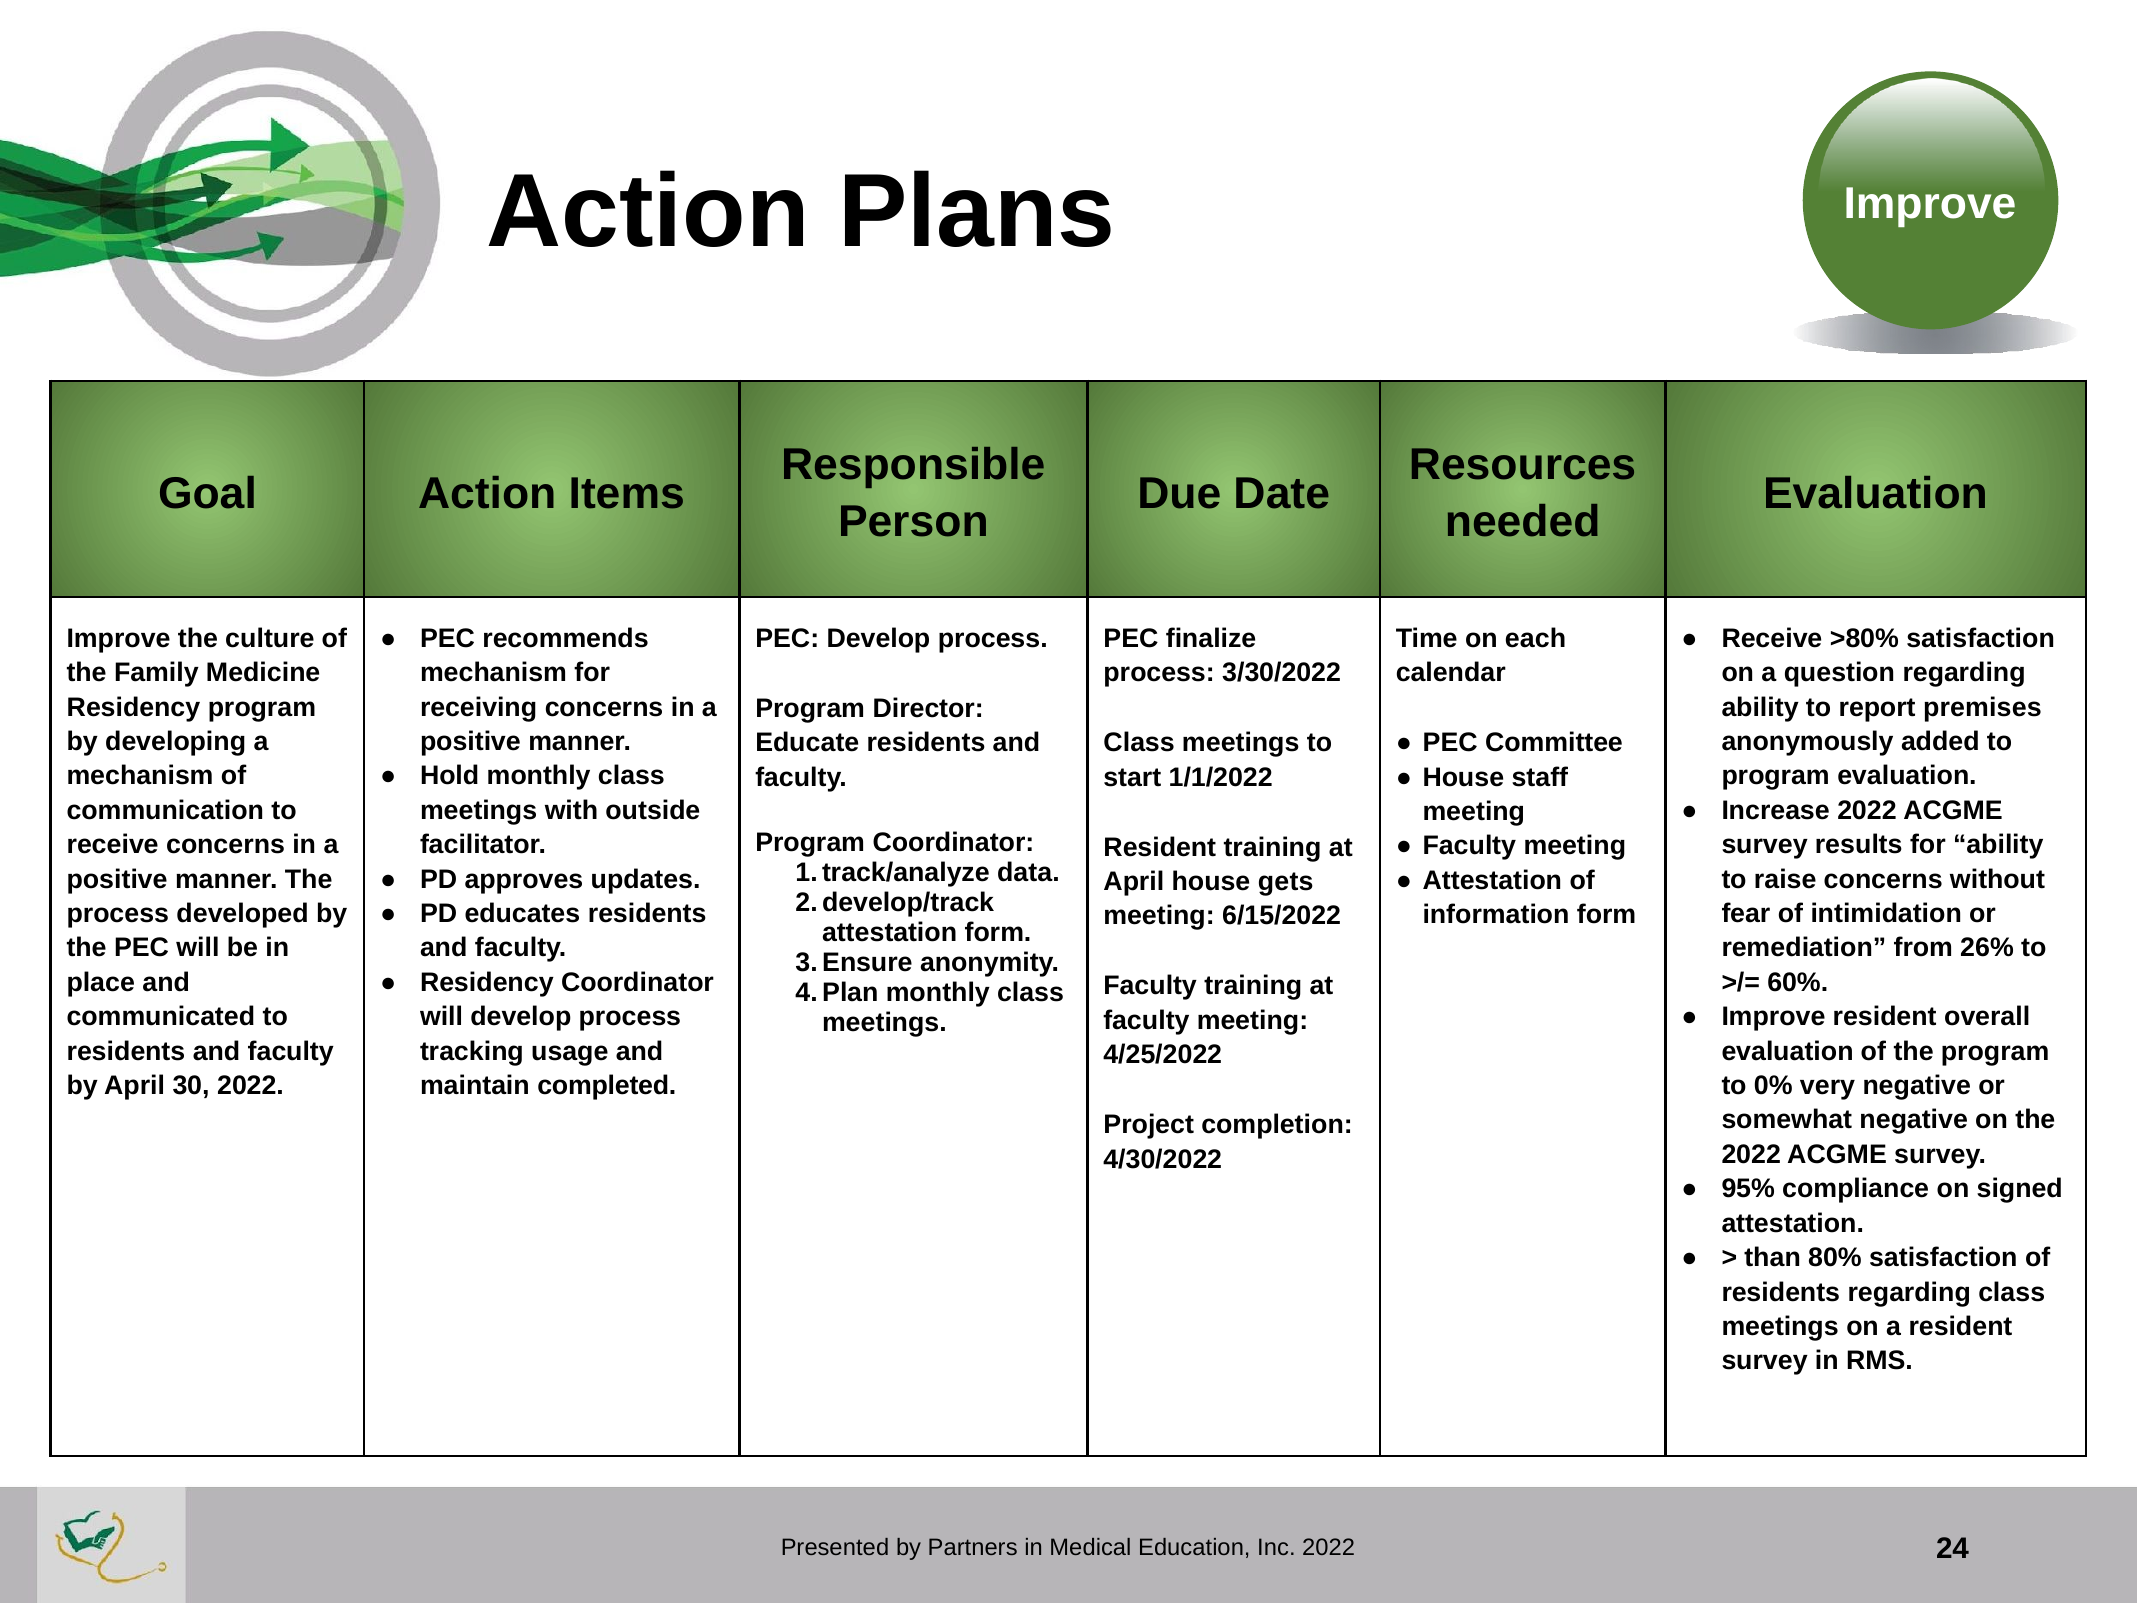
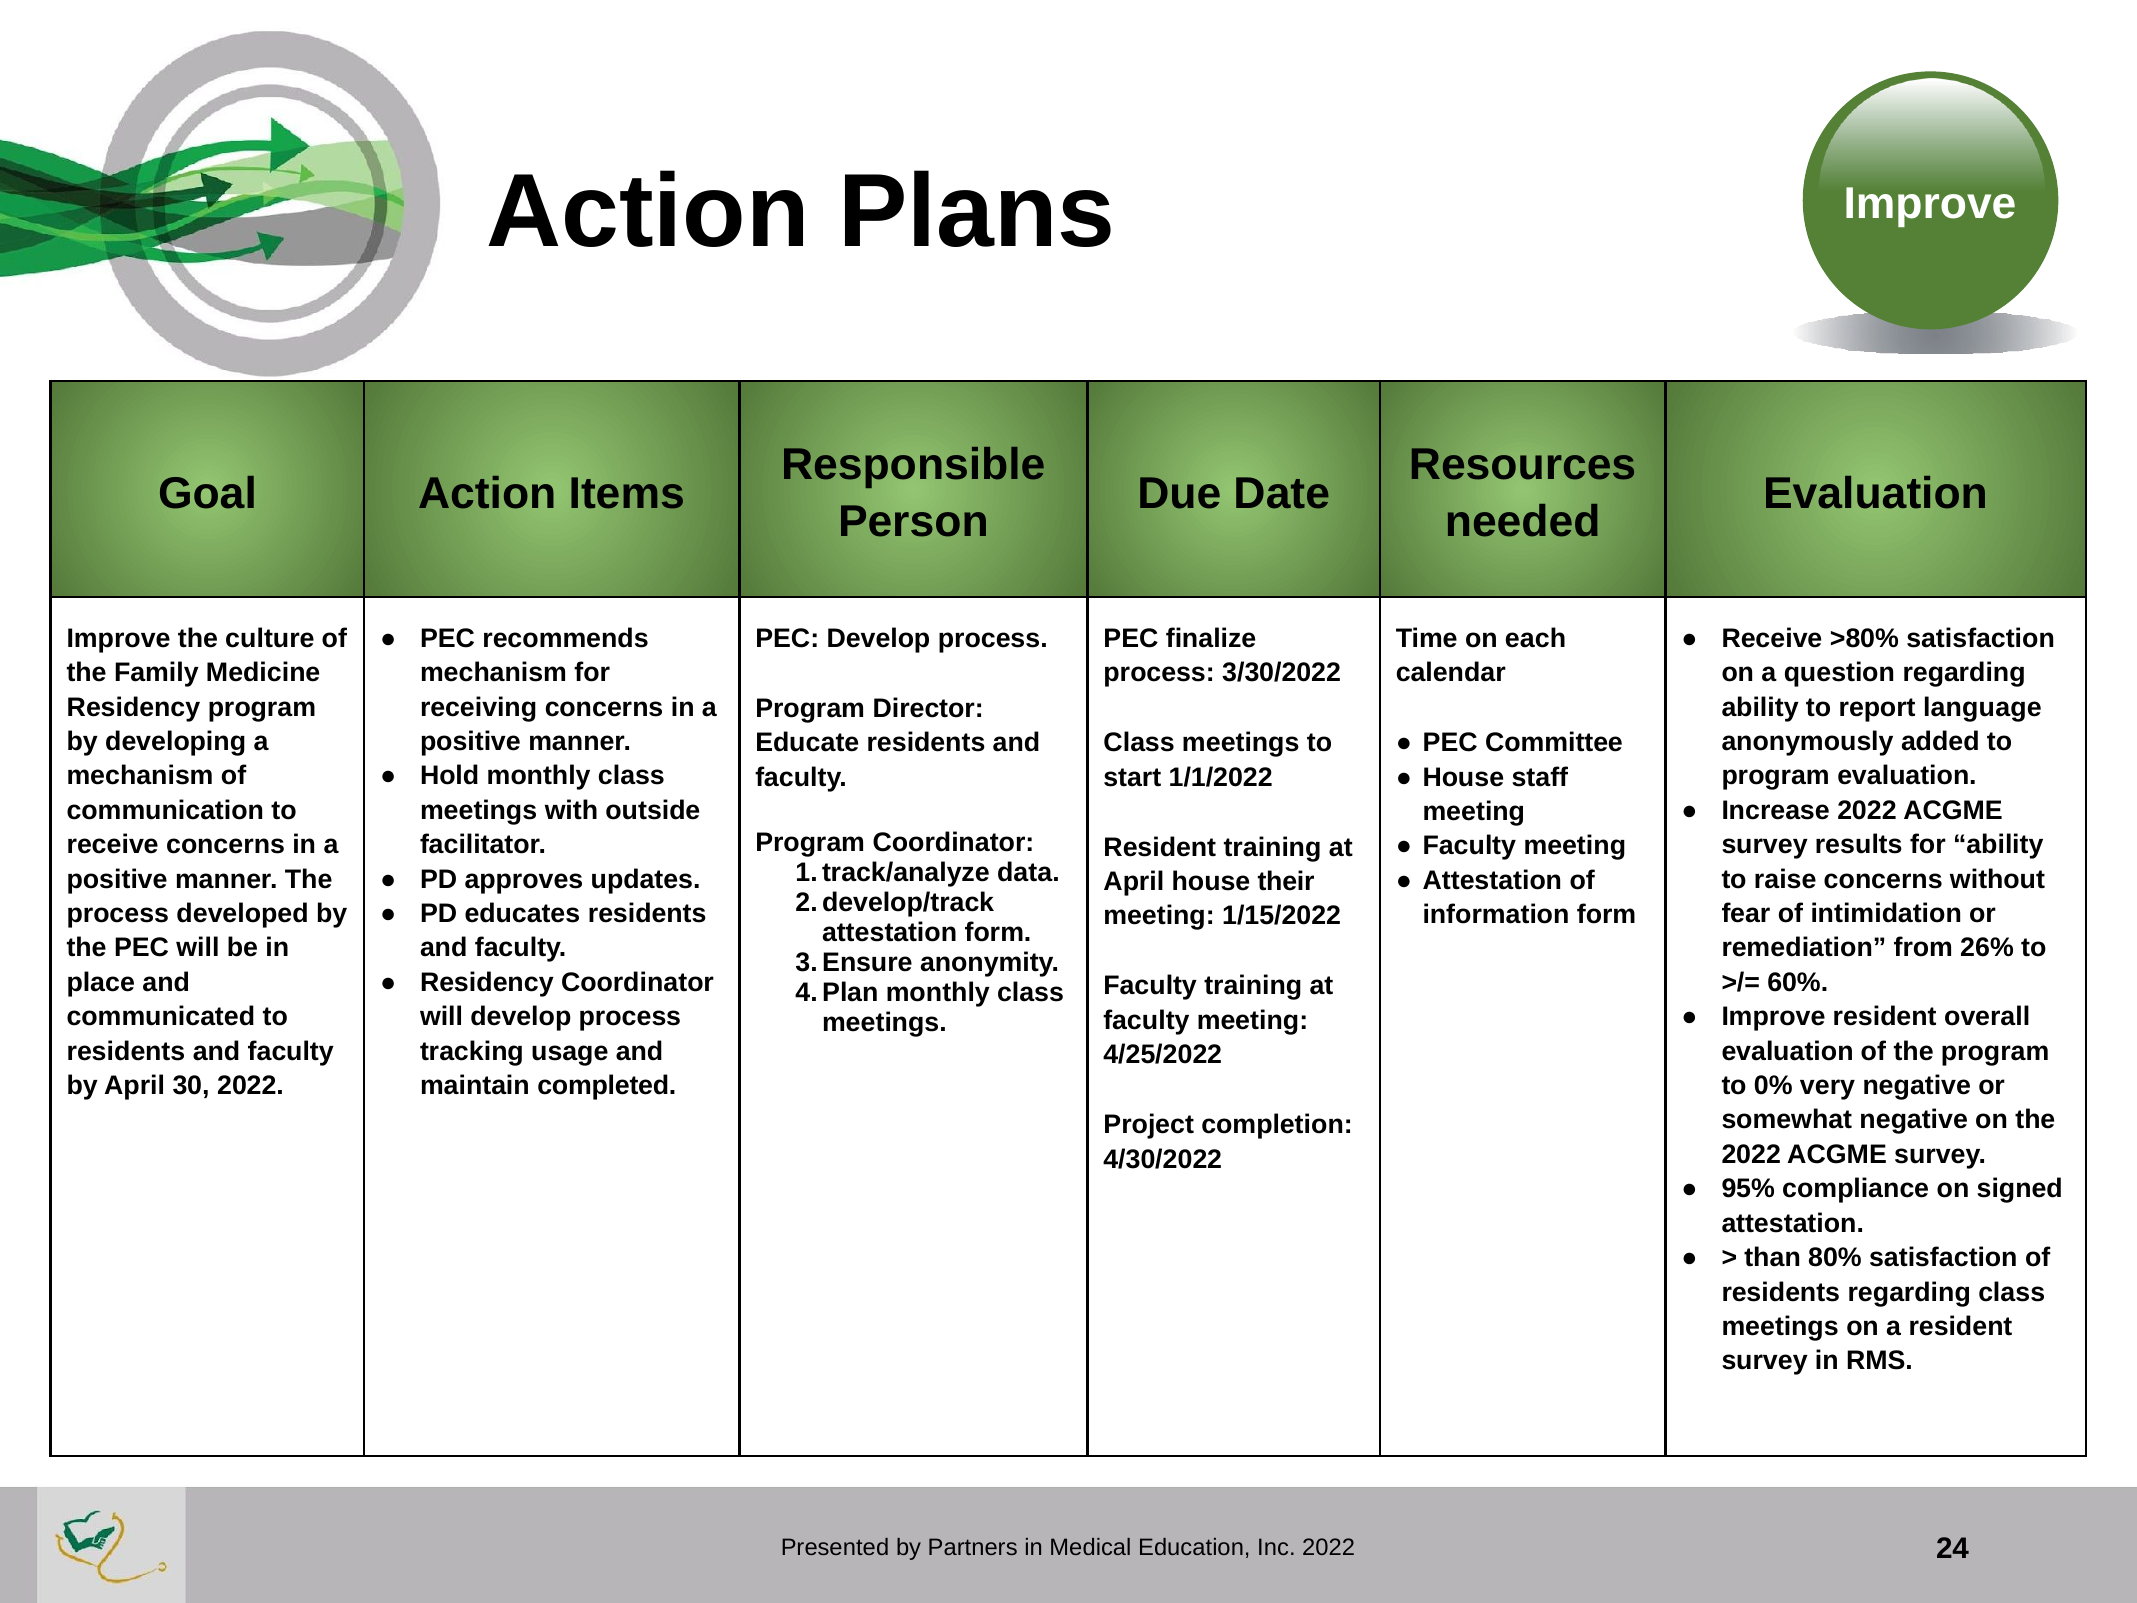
premises: premises -> language
gets: gets -> their
6/15/2022: 6/15/2022 -> 1/15/2022
